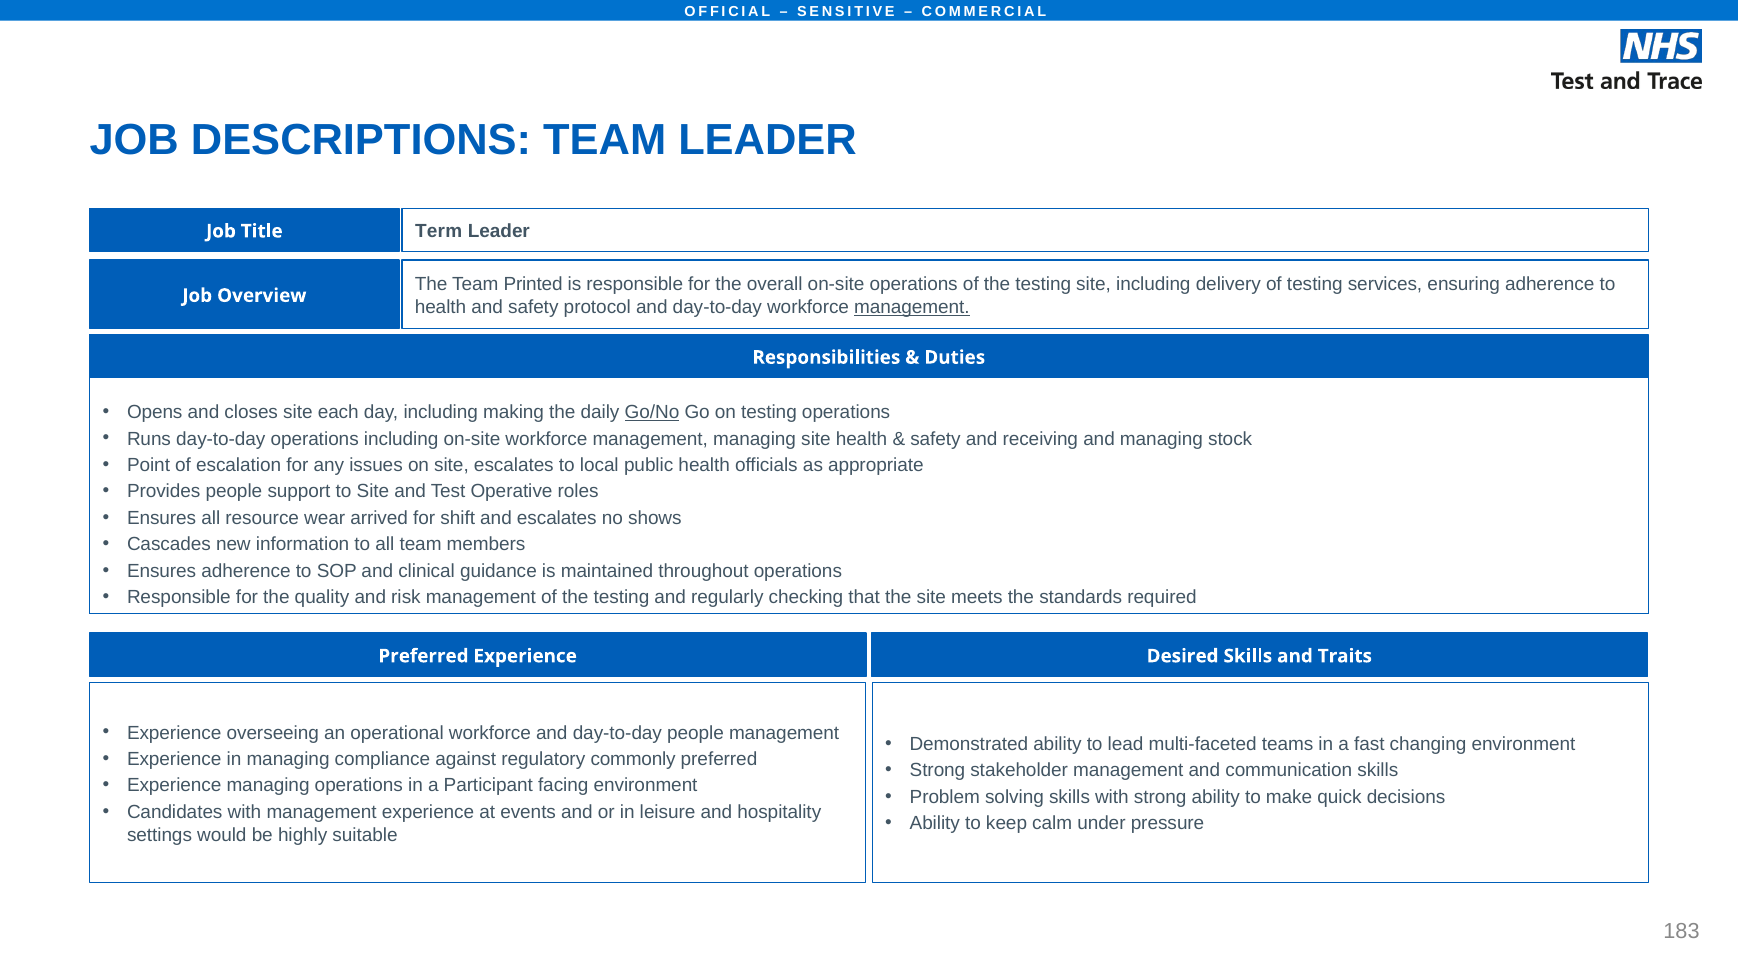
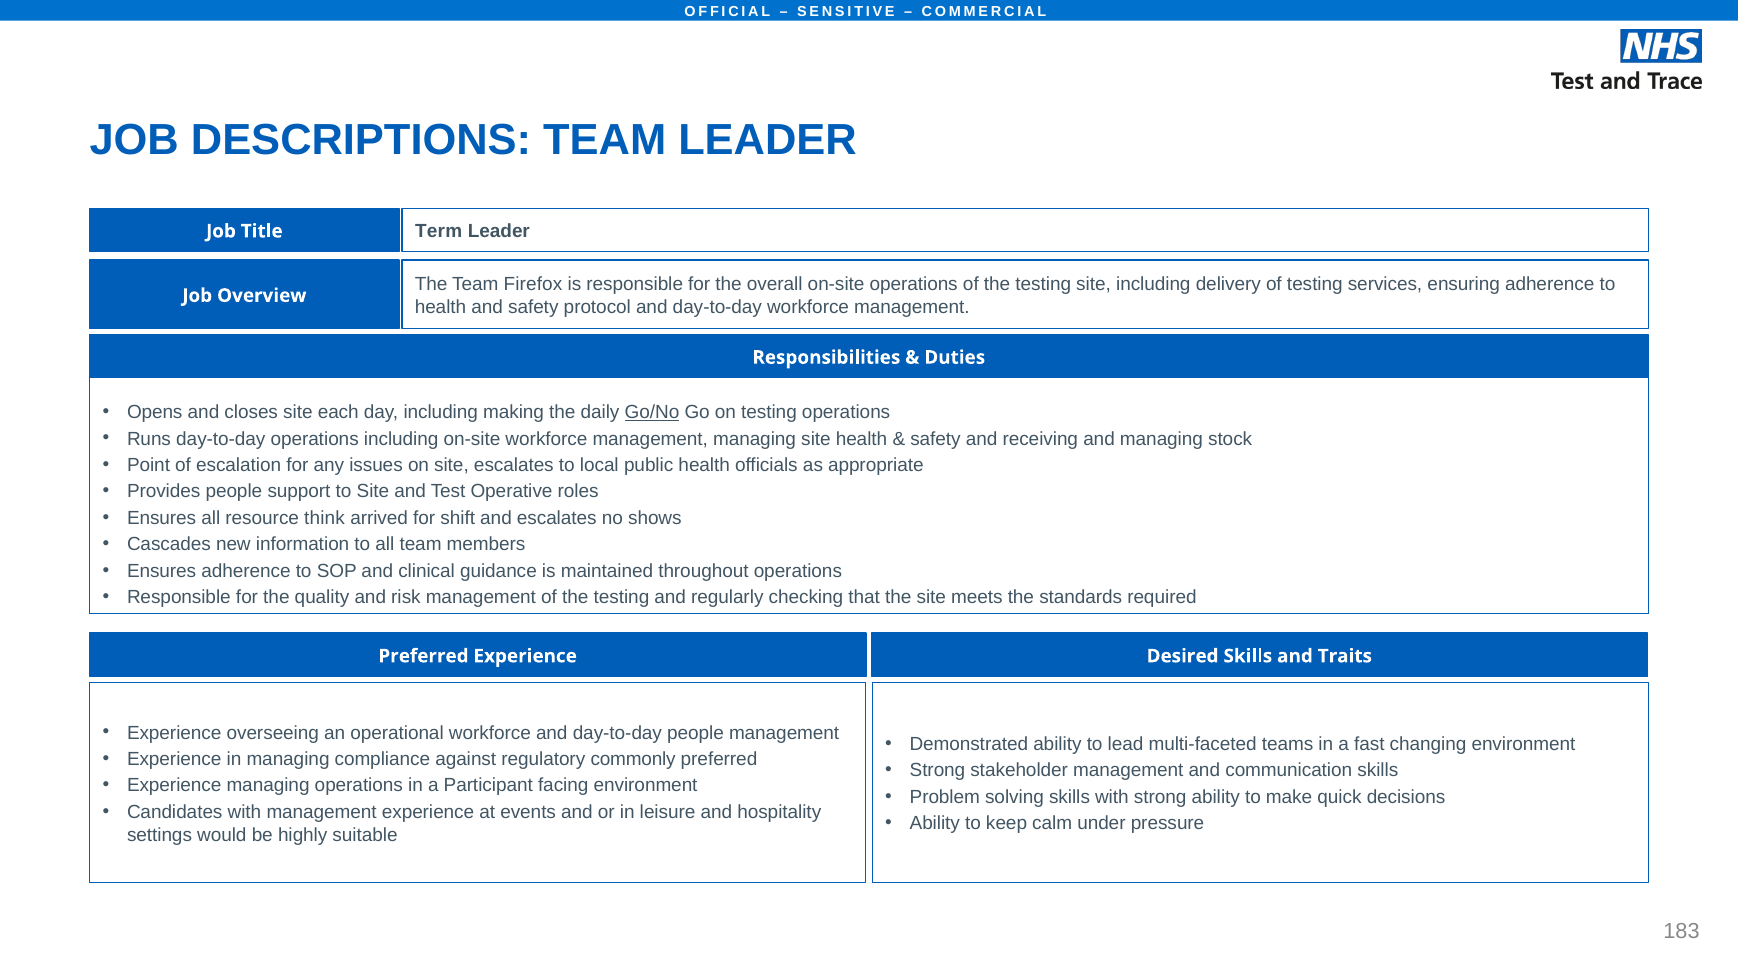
Printed: Printed -> Firefox
management at (912, 307) underline: present -> none
wear: wear -> think
